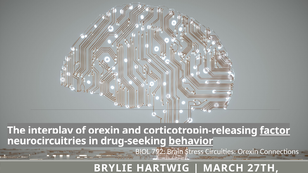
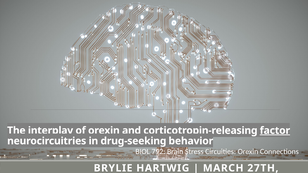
behavior underline: present -> none
